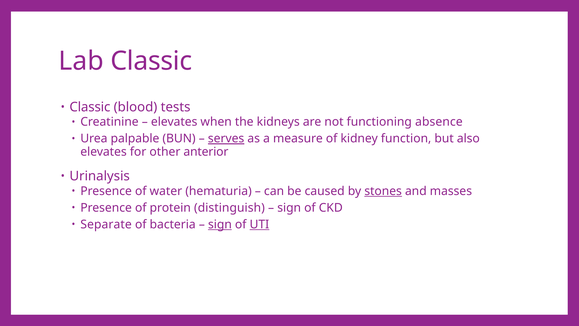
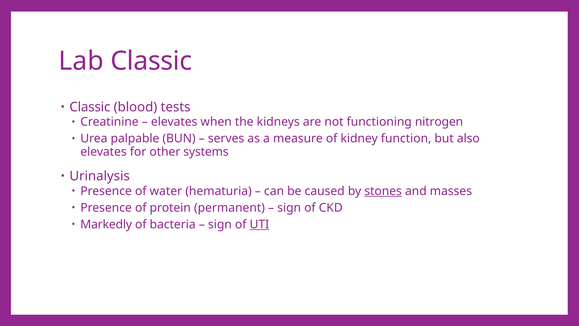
absence: absence -> nitrogen
serves underline: present -> none
anterior: anterior -> systems
distinguish: distinguish -> permanent
Separate: Separate -> Markedly
sign at (220, 224) underline: present -> none
